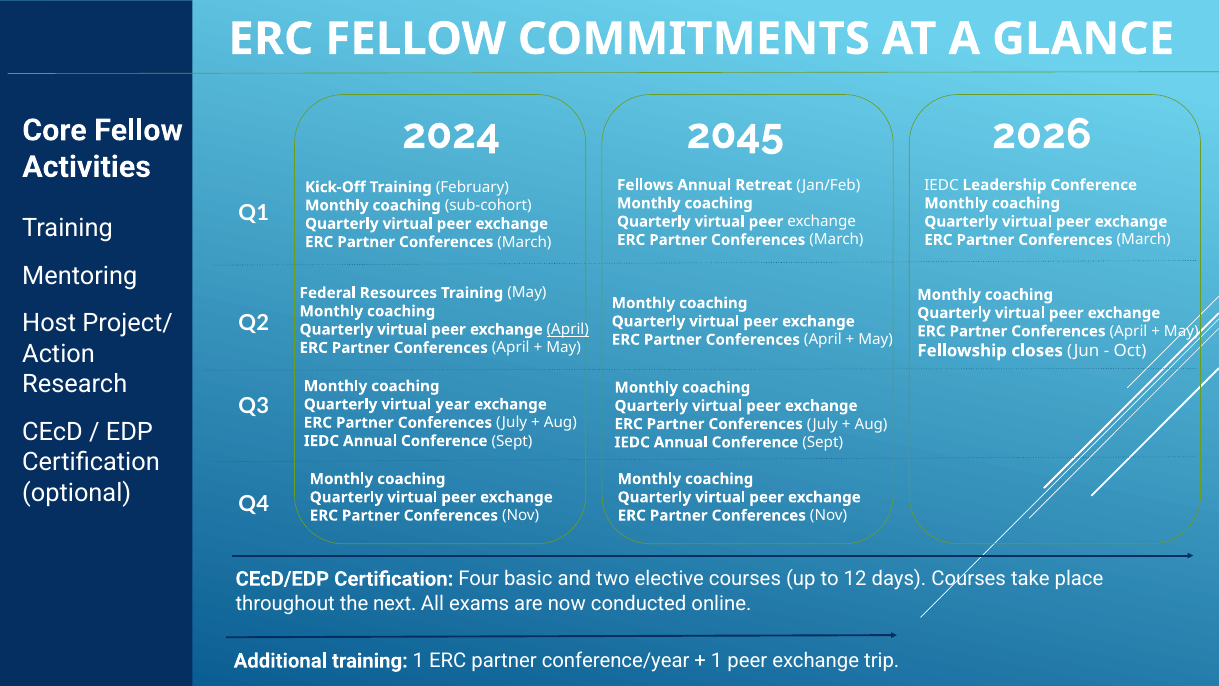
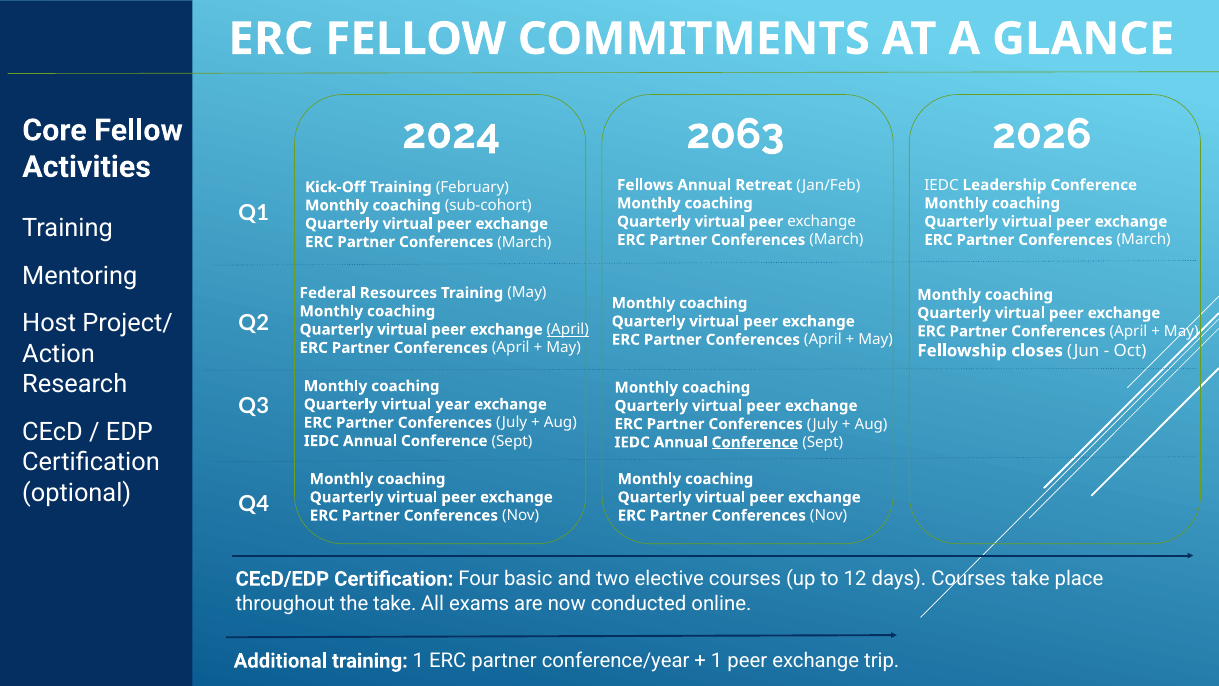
2045: 2045 -> 2063
Conference at (755, 442) underline: none -> present
the next: next -> take
